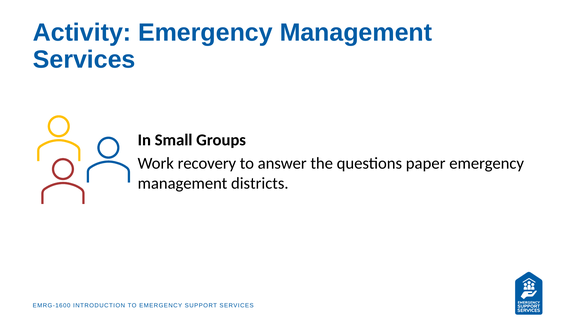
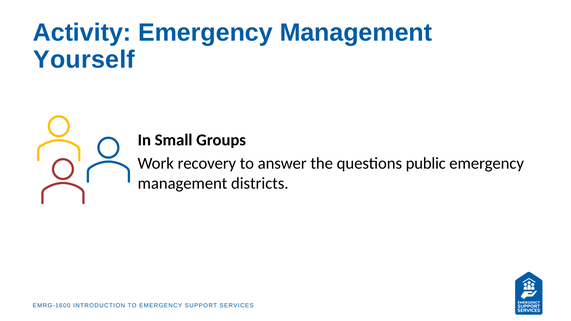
Services at (84, 60): Services -> Yourself
paper: paper -> public
